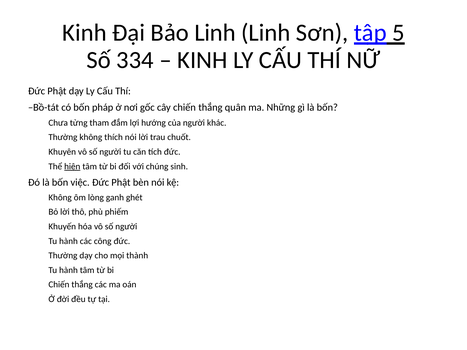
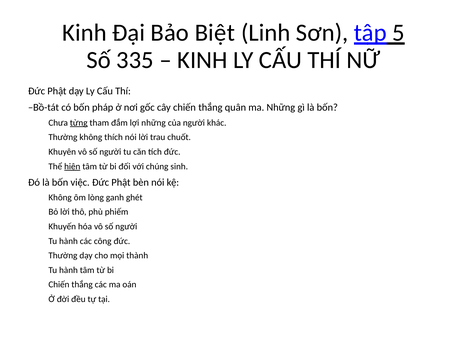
Bảo Linh: Linh -> Biệt
334: 334 -> 335
từng underline: none -> present
lợi hướng: hướng -> những
